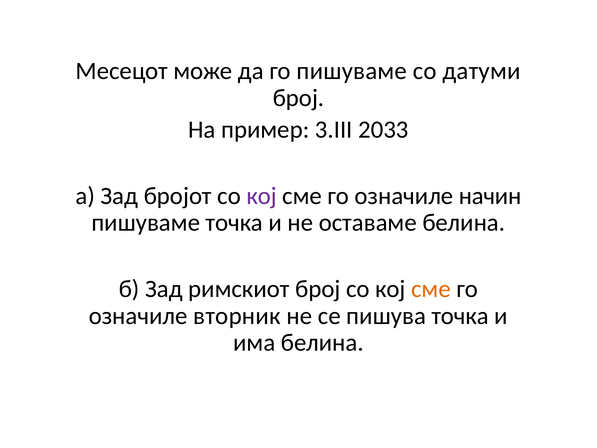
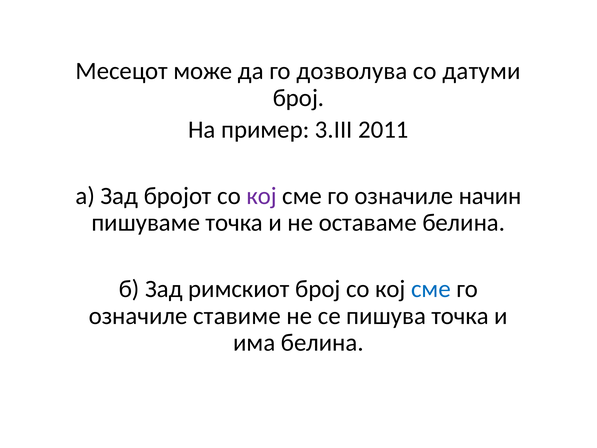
го пишуваме: пишуваме -> дозволува
2033: 2033 -> 2011
сме at (431, 289) colour: orange -> blue
вторник: вторник -> ставиме
